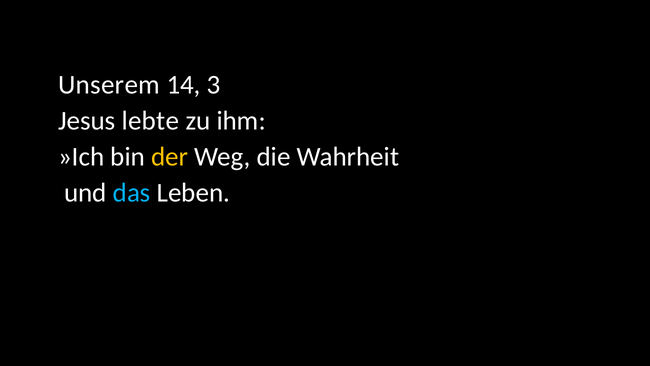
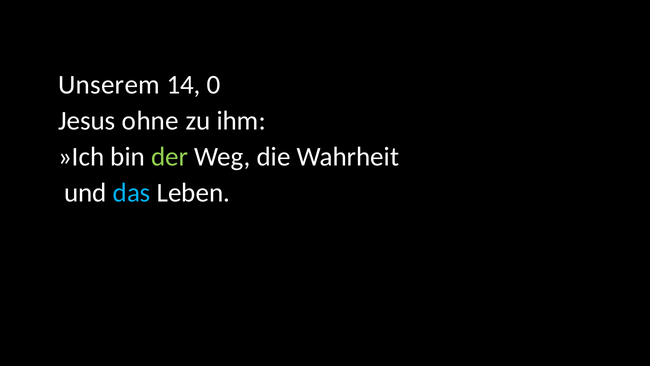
3: 3 -> 0
lebte: lebte -> ohne
der colour: yellow -> light green
